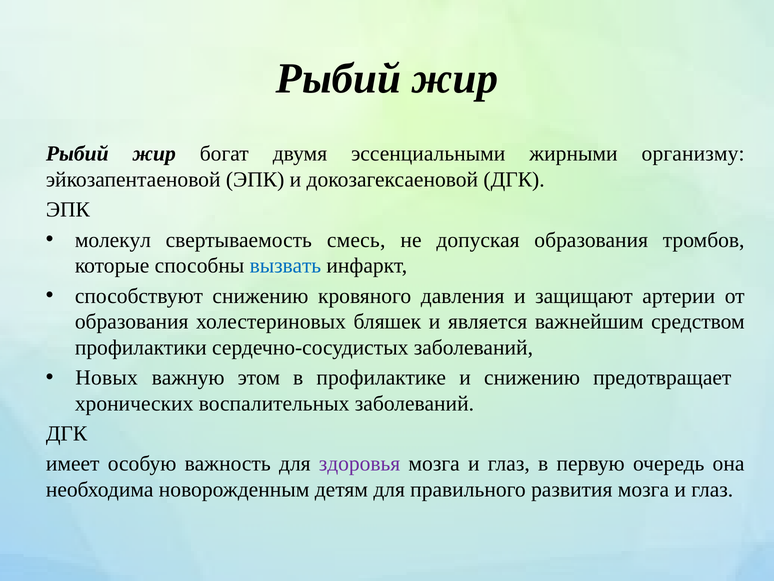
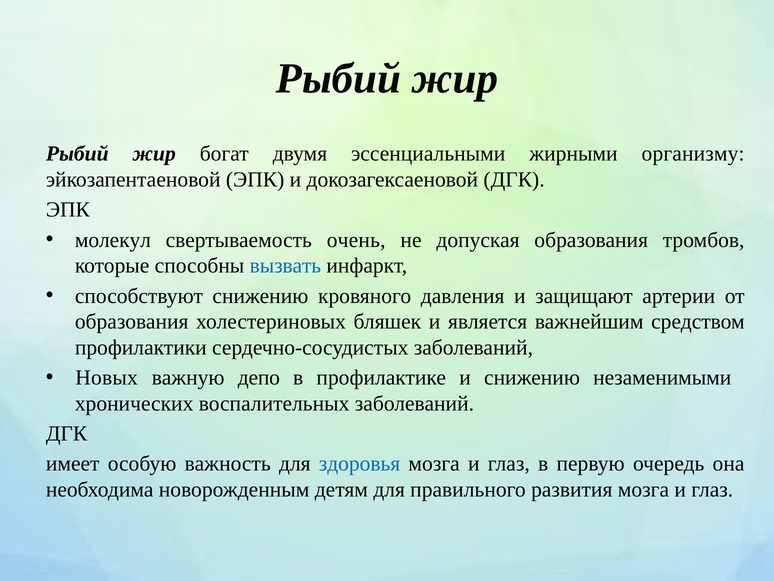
смесь: смесь -> очень
этом: этом -> депо
предотвращает: предотвращает -> незаменимыми
здоровья colour: purple -> blue
